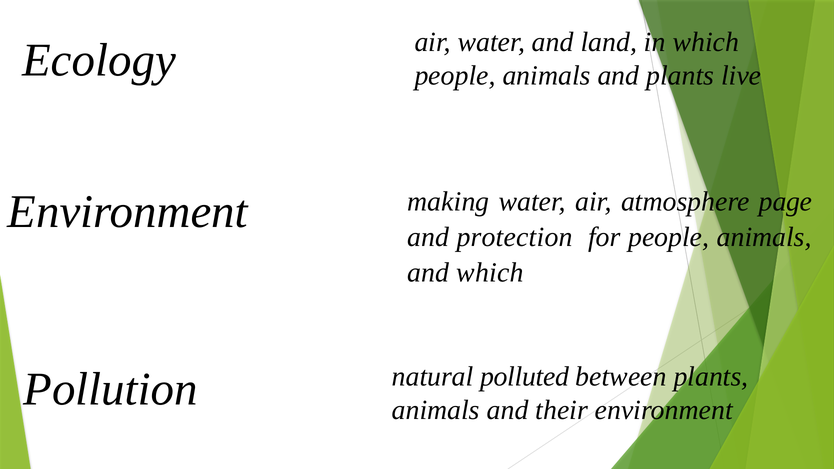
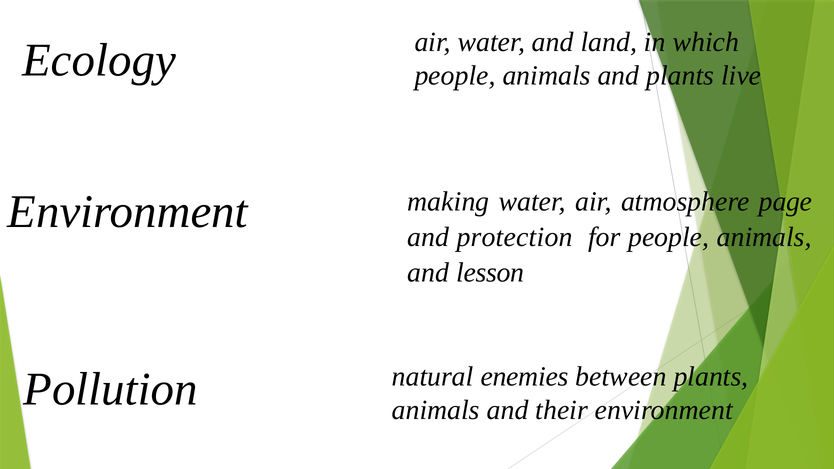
and which: which -> lesson
polluted: polluted -> enemies
